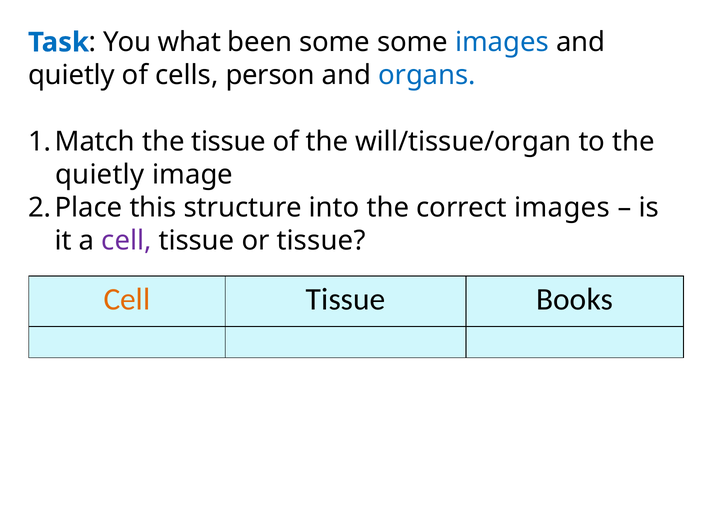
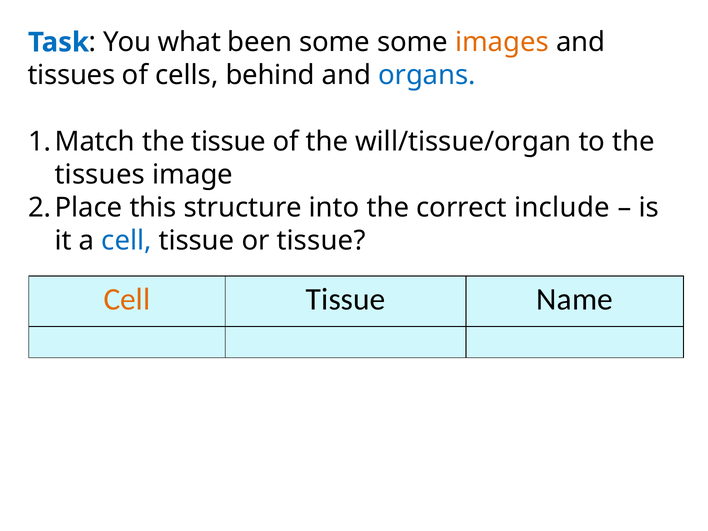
images at (502, 42) colour: blue -> orange
quietly at (71, 75): quietly -> tissues
person: person -> behind
quietly at (100, 175): quietly -> tissues
correct images: images -> include
cell at (126, 241) colour: purple -> blue
Books: Books -> Name
